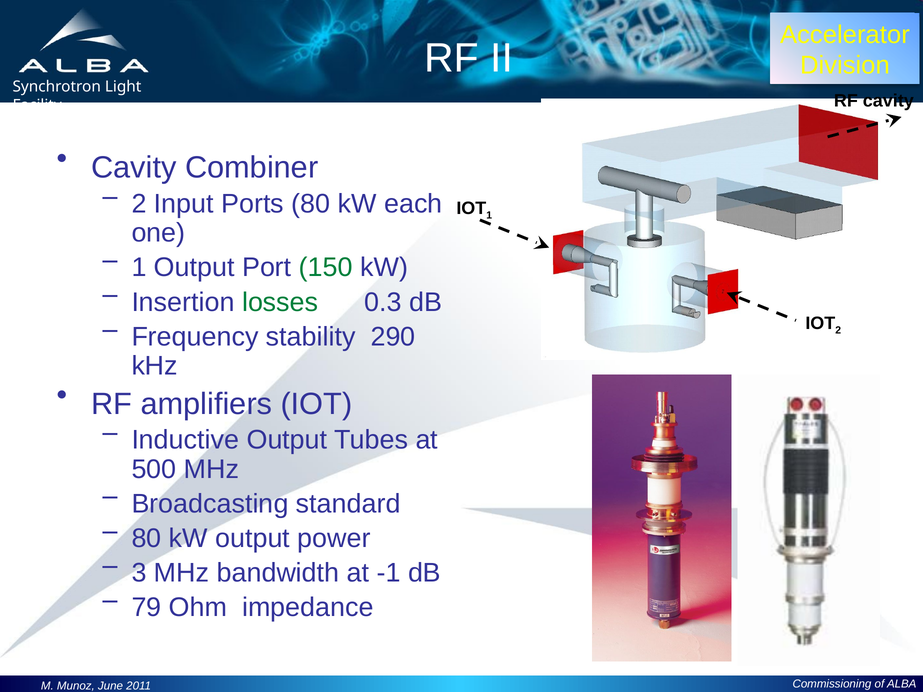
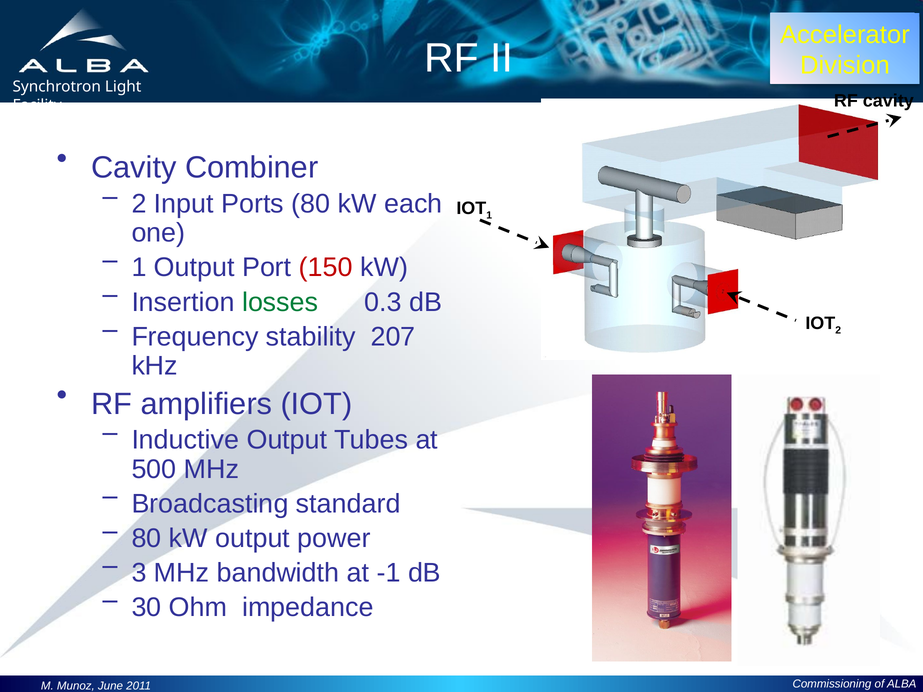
150 colour: green -> red
290: 290 -> 207
79: 79 -> 30
